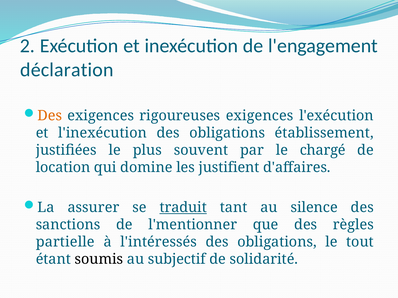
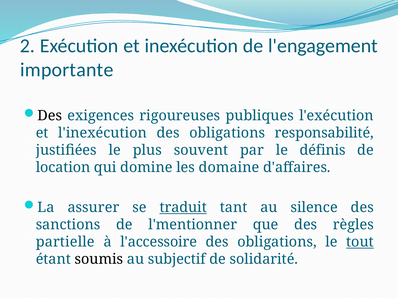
déclaration: déclaration -> importante
Des at (50, 116) colour: orange -> black
rigoureuses exigences: exigences -> publiques
établissement: établissement -> responsabilité
chargé: chargé -> définis
justifient: justifient -> domaine
l'intéressés: l'intéressés -> l'accessoire
tout underline: none -> present
